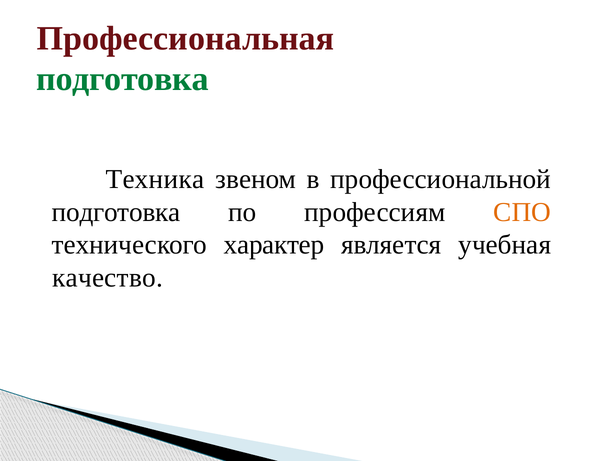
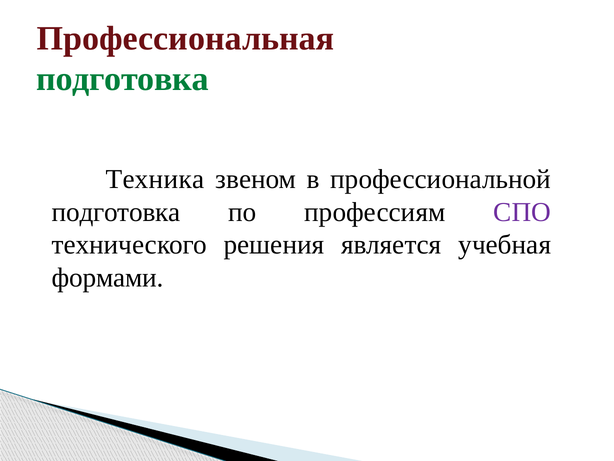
СПО colour: orange -> purple
характер: характер -> решения
качество: качество -> формами
